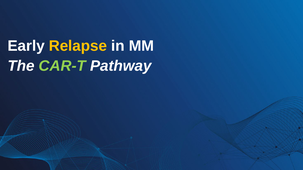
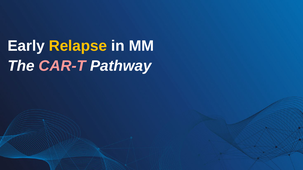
CAR-T colour: light green -> pink
